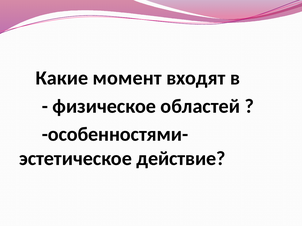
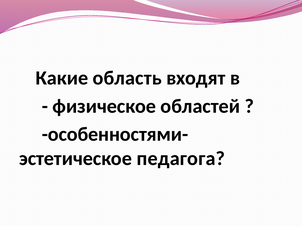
момент: момент -> область
действие: действие -> педагога
